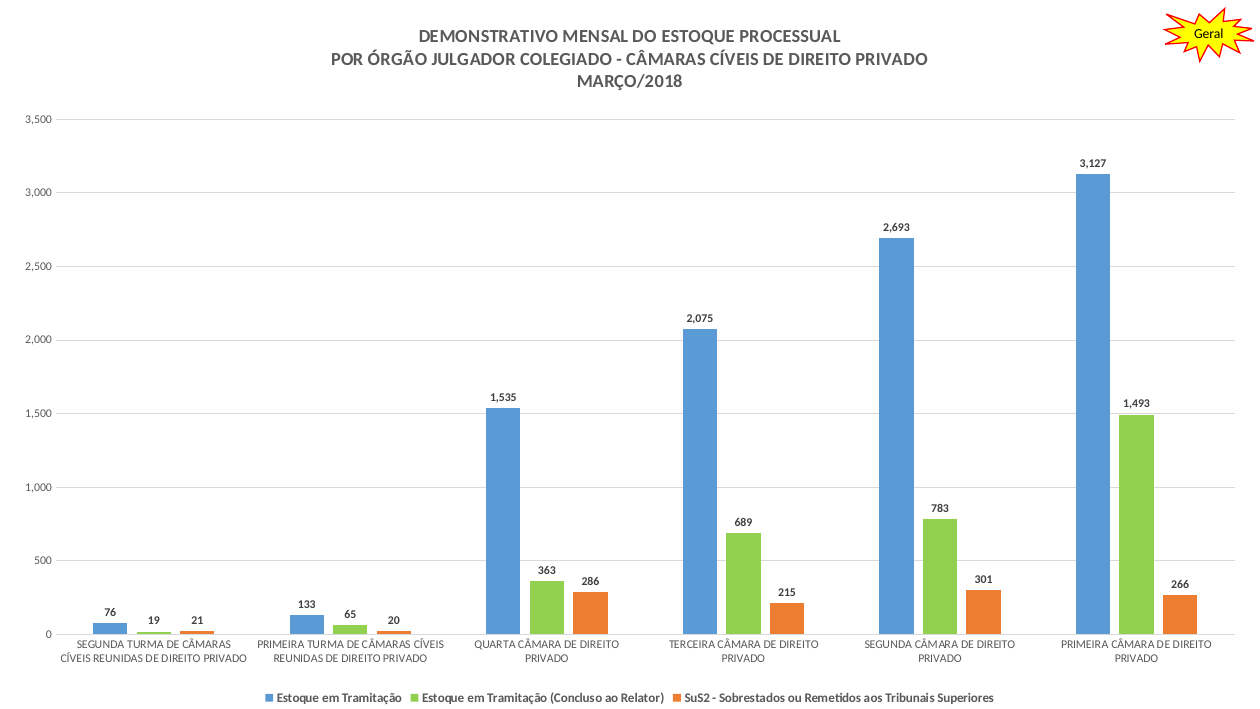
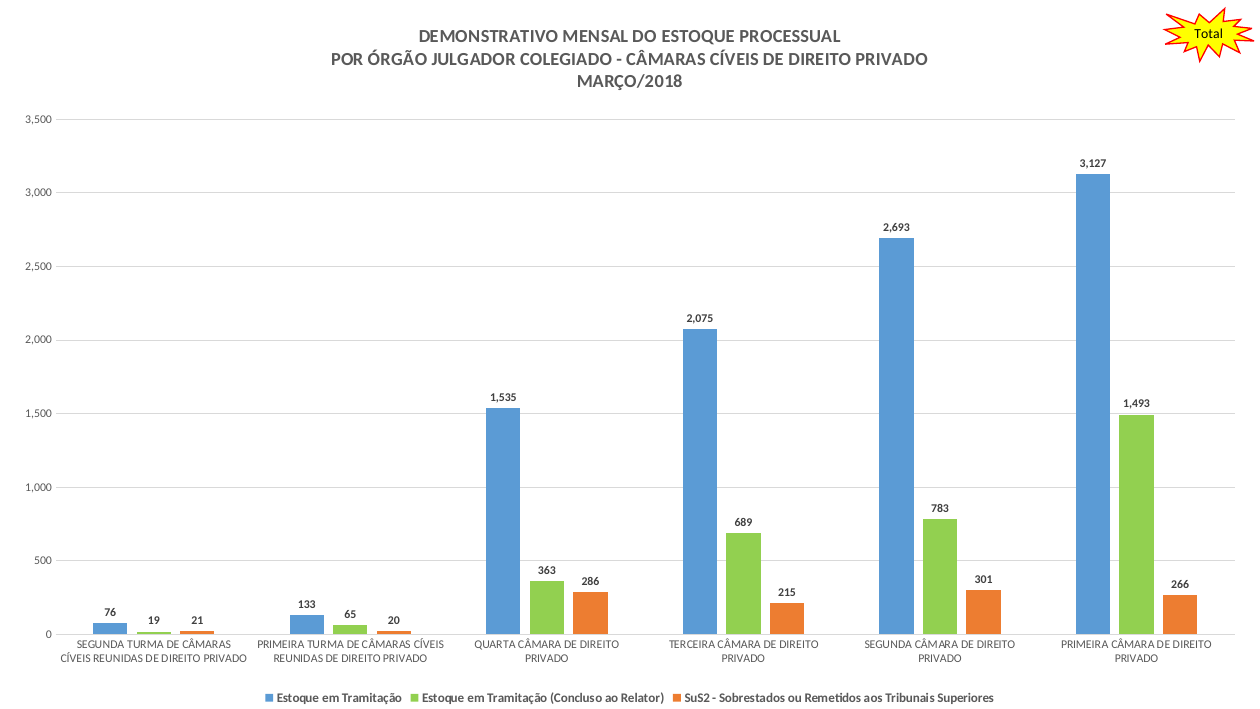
Geral: Geral -> Total
